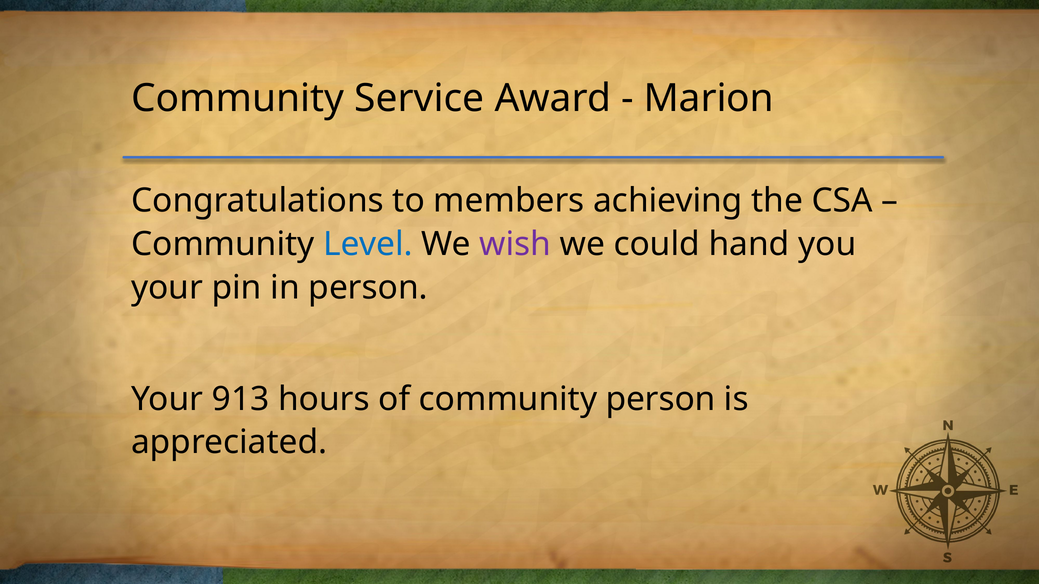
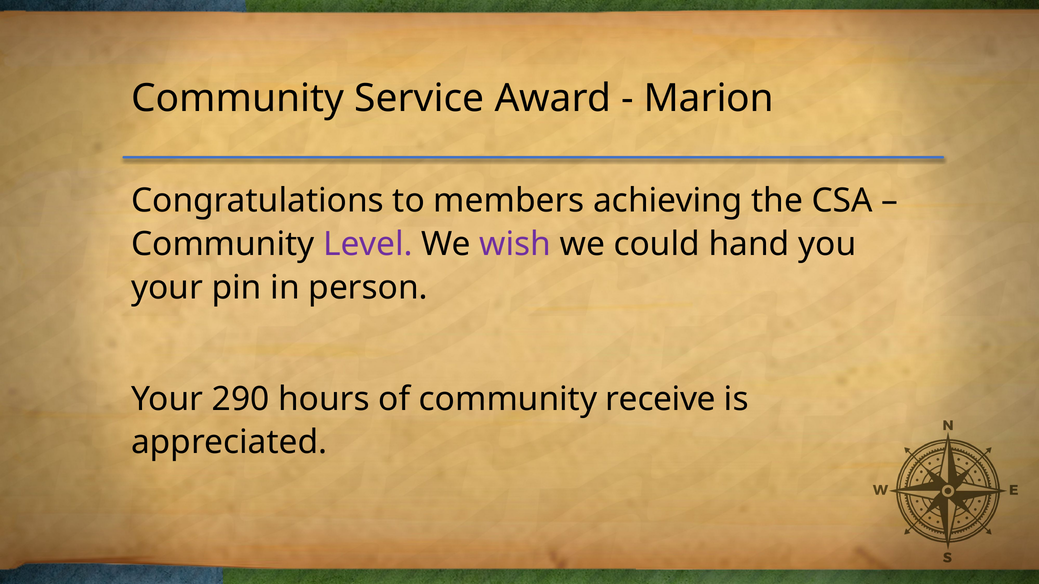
Level colour: blue -> purple
913: 913 -> 290
community person: person -> receive
